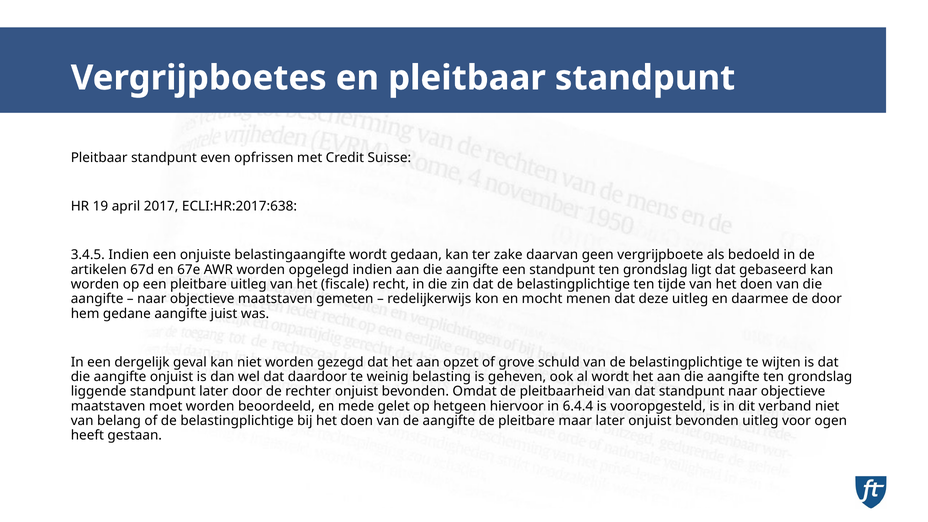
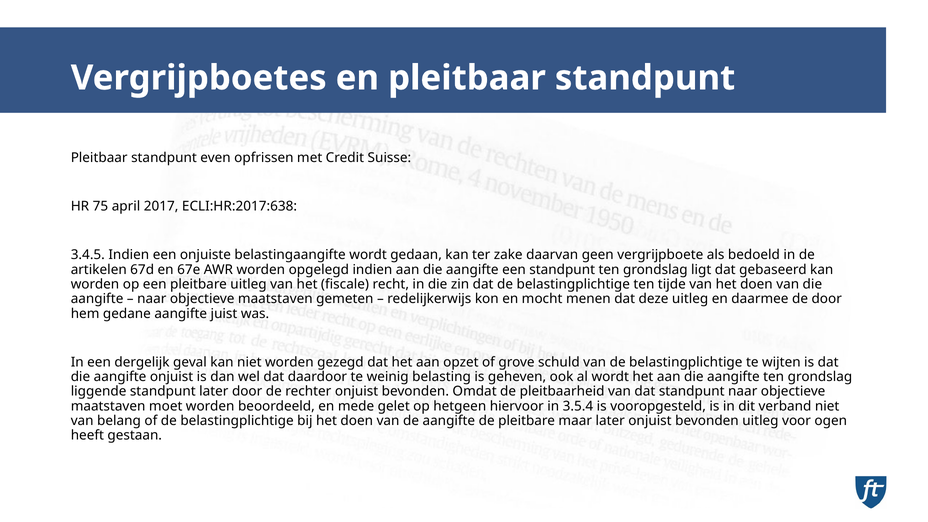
19: 19 -> 75
6.4.4: 6.4.4 -> 3.5.4
